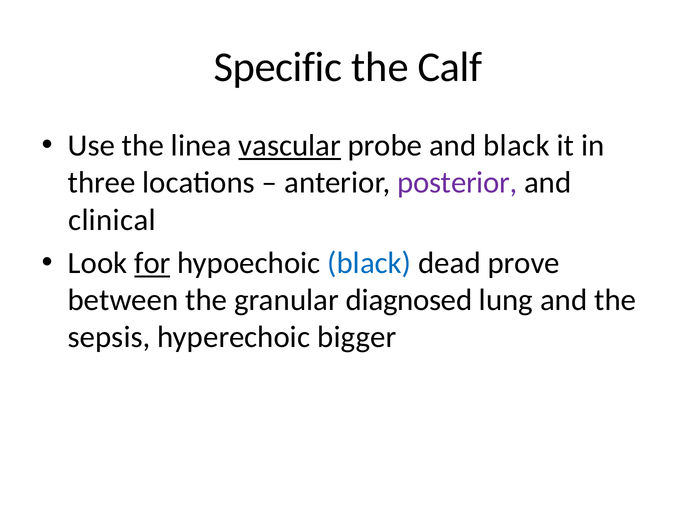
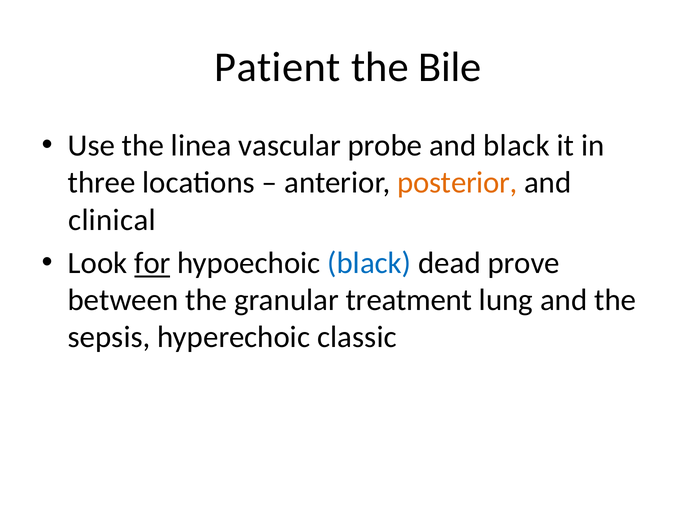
Specific: Specific -> Patient
Calf: Calf -> Bile
vascular underline: present -> none
posterior colour: purple -> orange
diagnosed: diagnosed -> treatment
bigger: bigger -> classic
